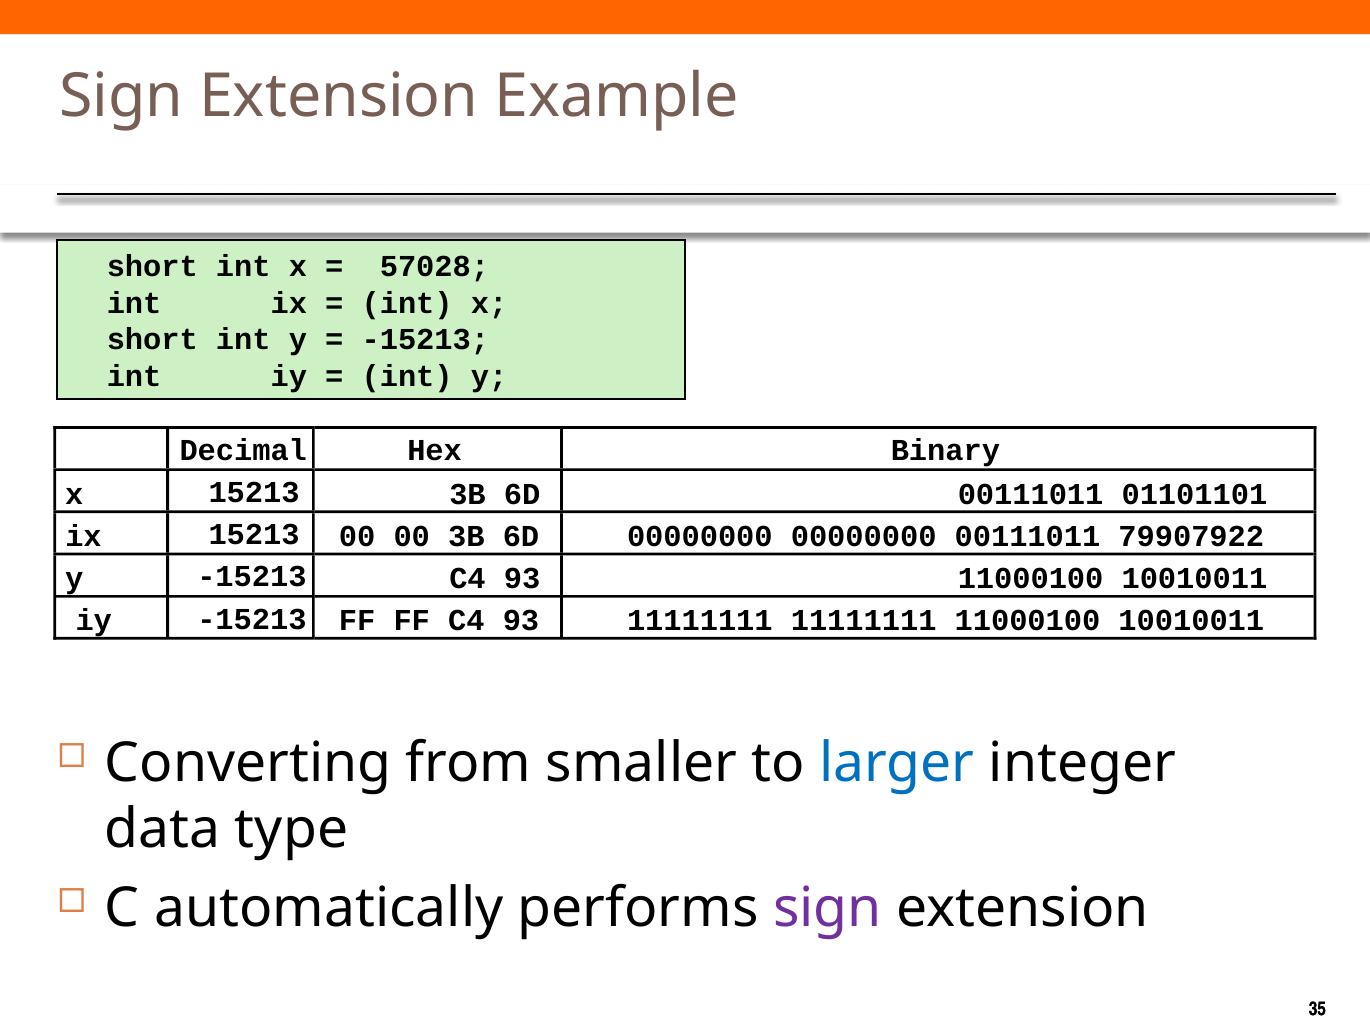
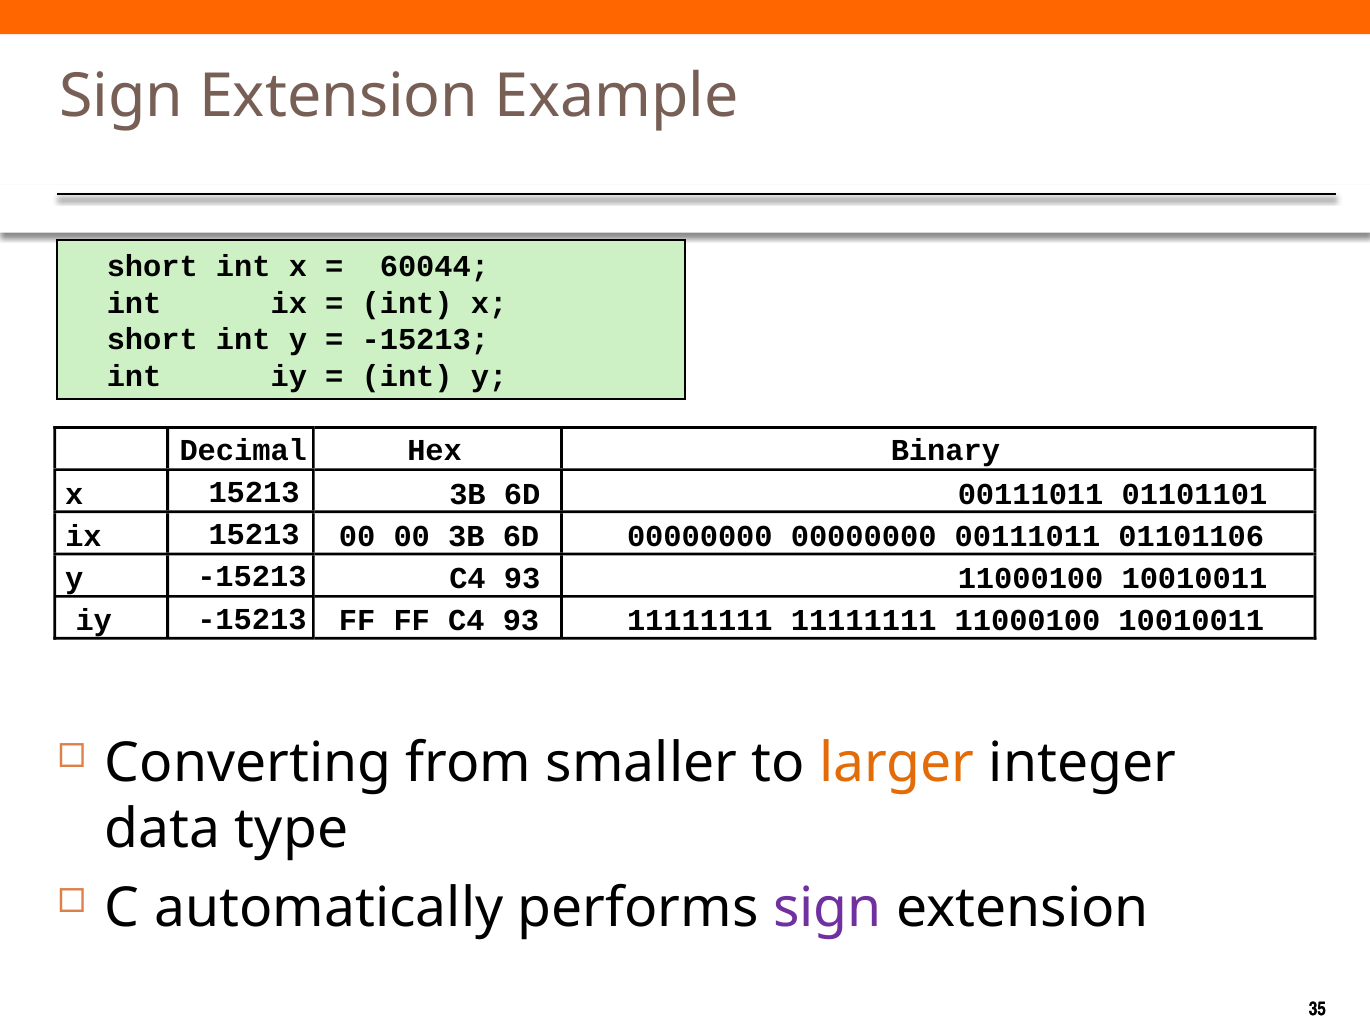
57028: 57028 -> 60044
79907922: 79907922 -> 01101106
larger colour: blue -> orange
